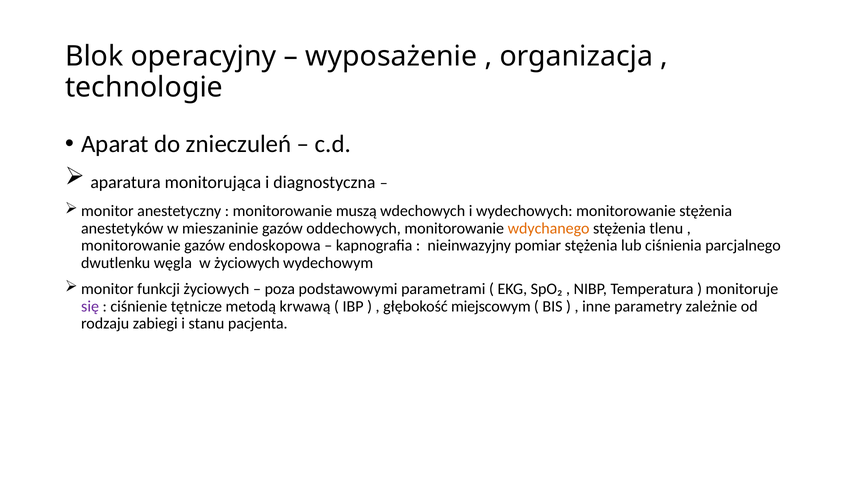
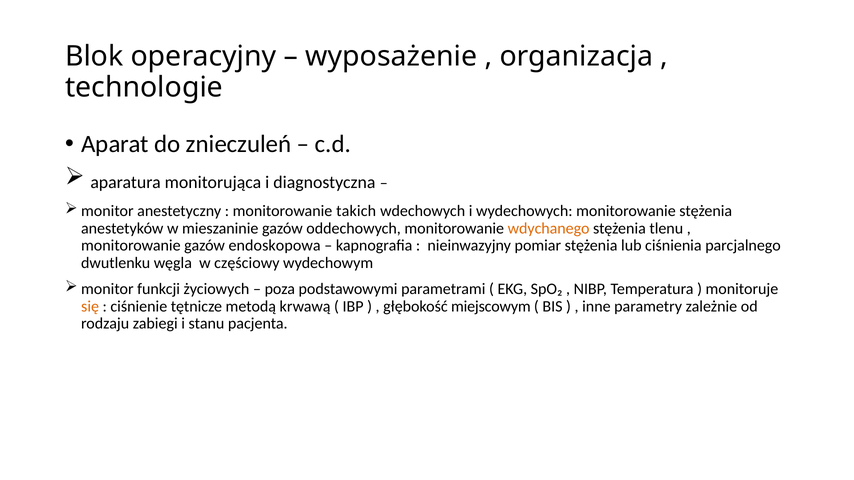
muszą: muszą -> takich
w życiowych: życiowych -> częściowy
się colour: purple -> orange
